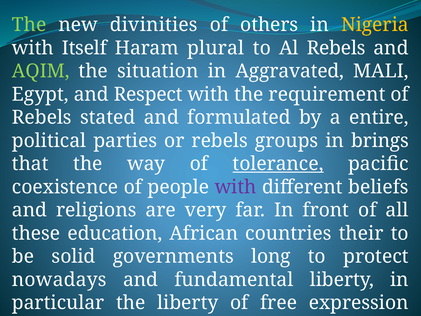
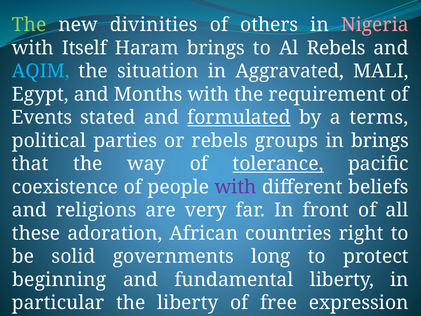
Nigeria colour: yellow -> pink
Haram plural: plural -> brings
AQIM colour: light green -> light blue
Respect: Respect -> Months
Rebels at (42, 117): Rebels -> Events
formulated underline: none -> present
entire: entire -> terms
education: education -> adoration
their: their -> right
nowadays: nowadays -> beginning
